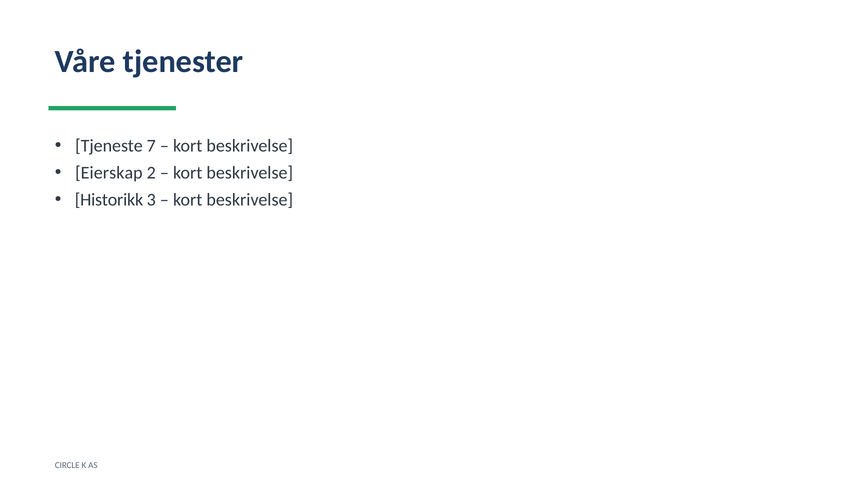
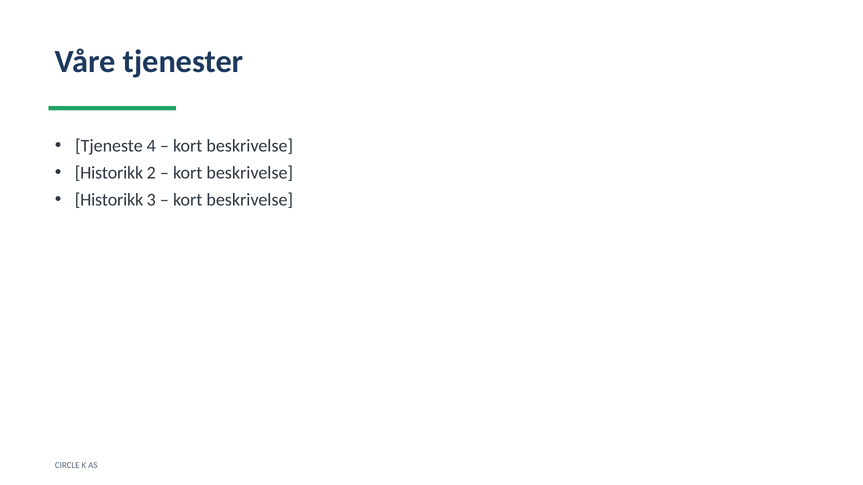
7: 7 -> 4
Eierskap at (109, 173): Eierskap -> Historikk
